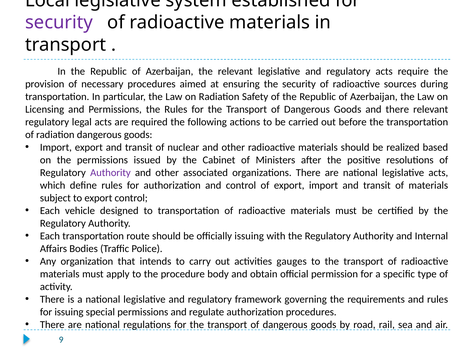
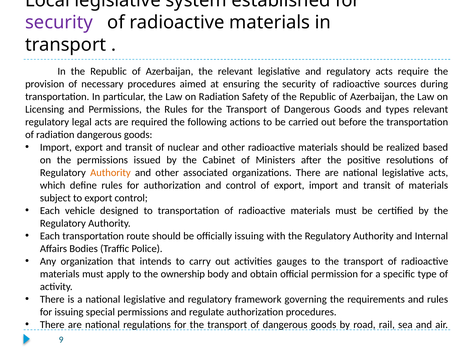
and there: there -> types
Authority at (110, 172) colour: purple -> orange
procedure: procedure -> ownership
